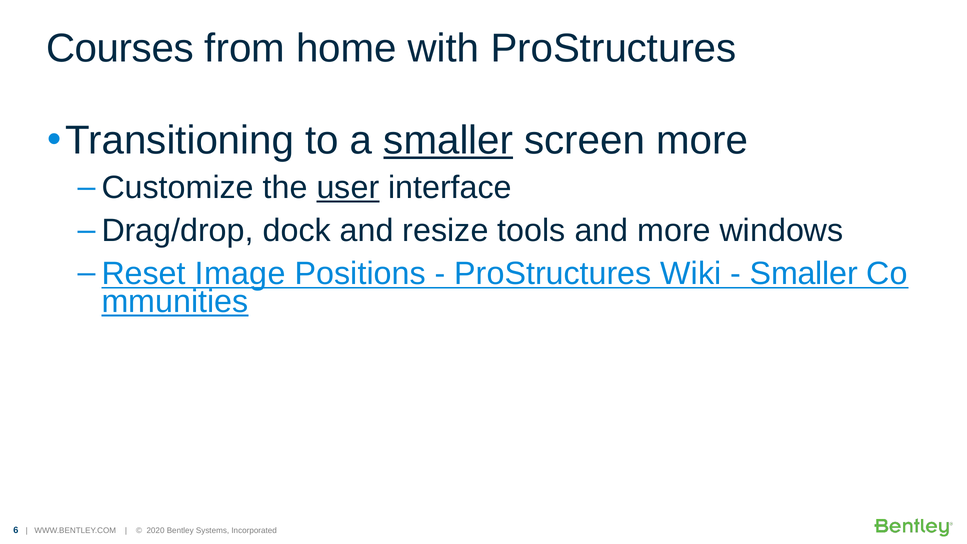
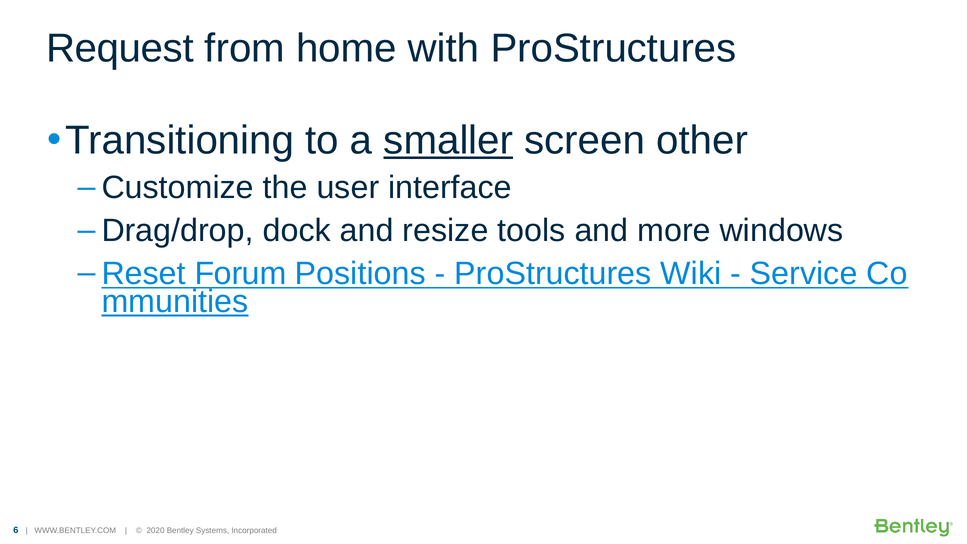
Courses: Courses -> Request
screen more: more -> other
user underline: present -> none
Image: Image -> Forum
Smaller at (804, 273): Smaller -> Service
